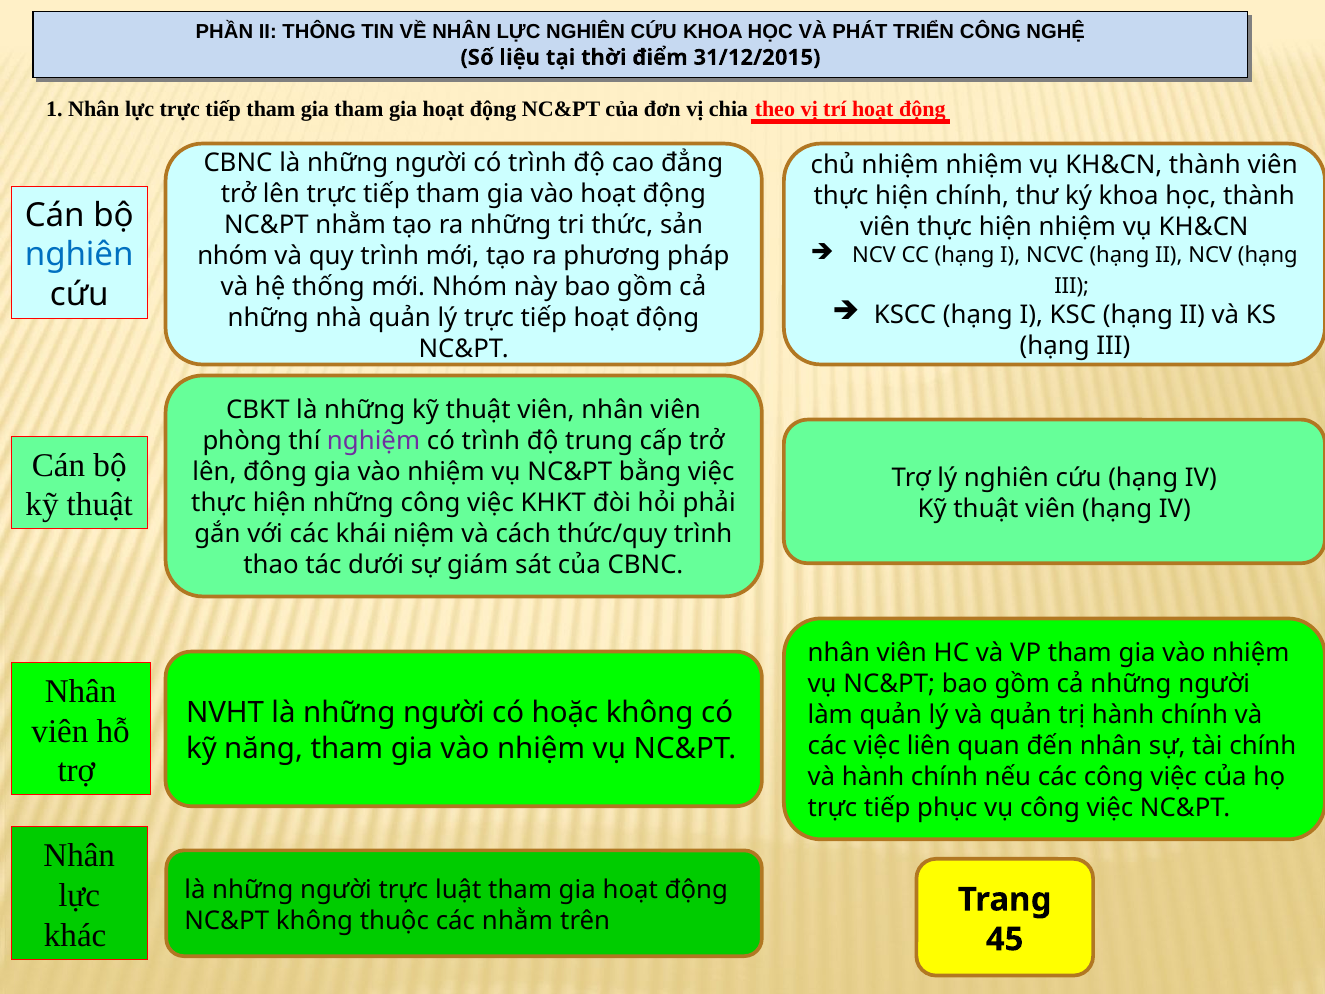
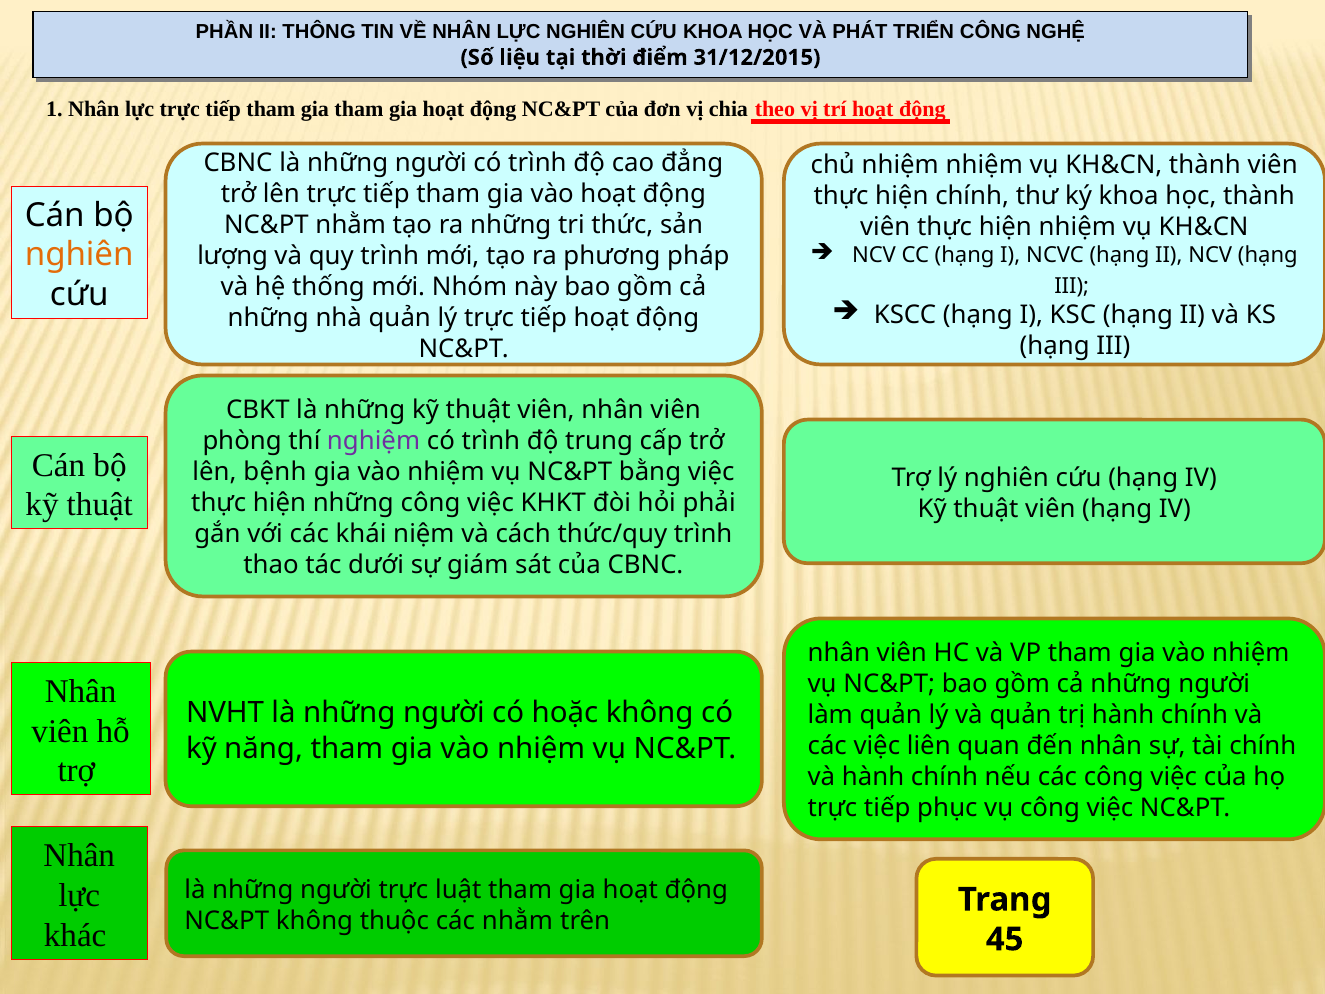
nghiên at (79, 255) colour: blue -> orange
nhóm at (233, 256): nhóm -> lượng
đông: đông -> bệnh
